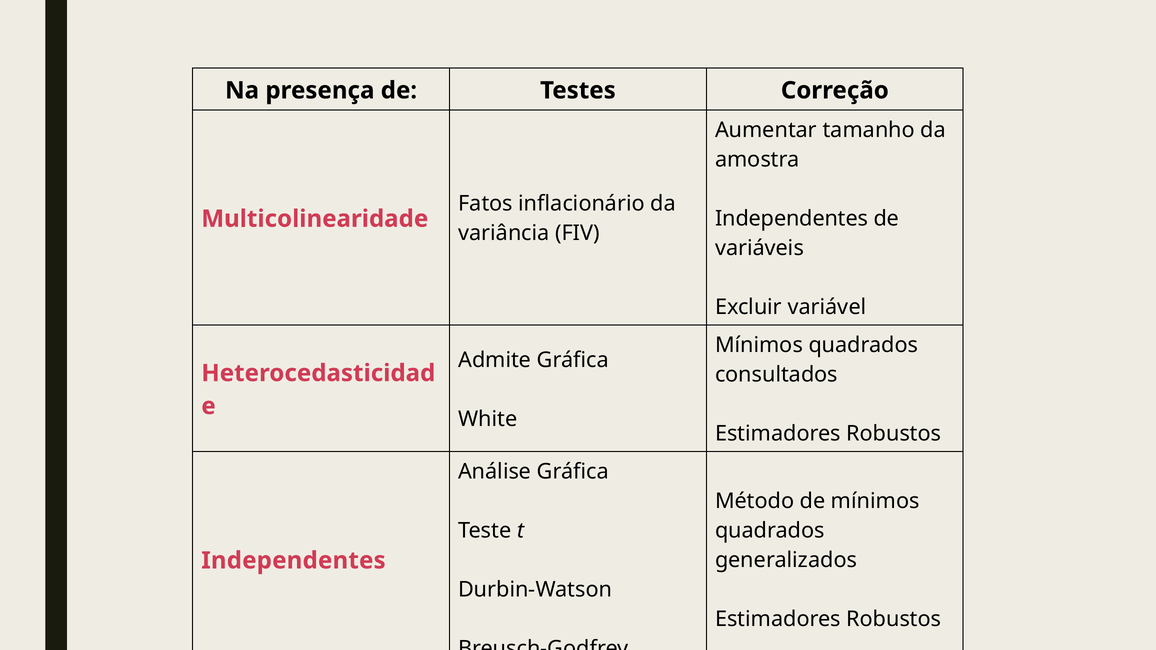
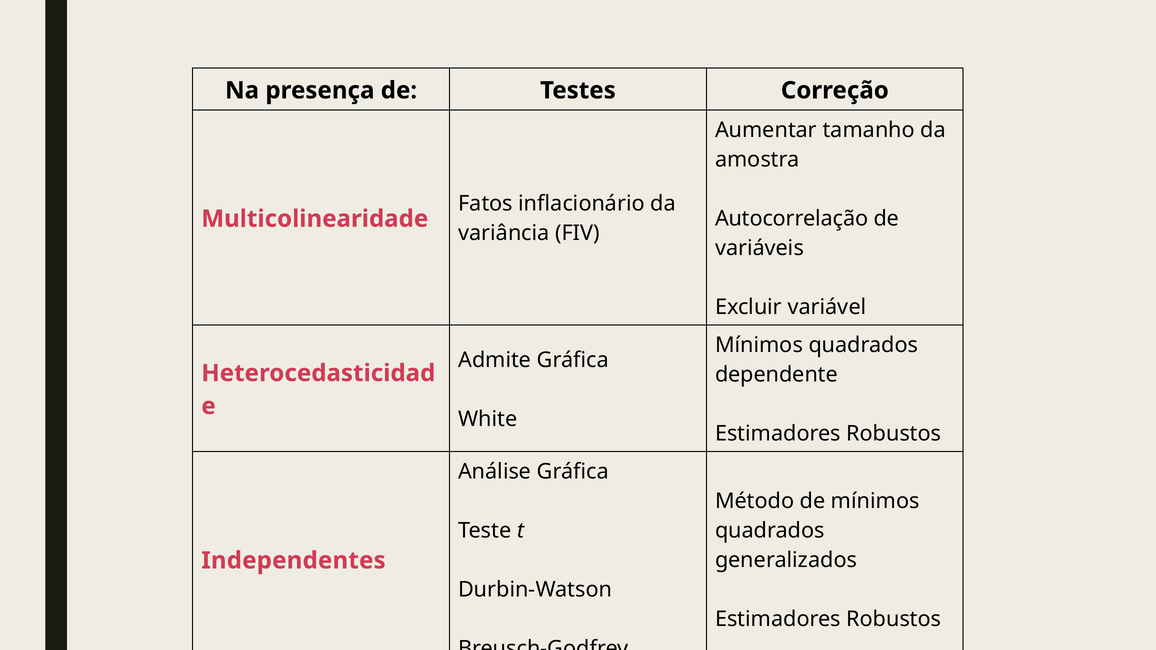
Independentes at (792, 219): Independentes -> Autocorrelação
consultados: consultados -> dependente
